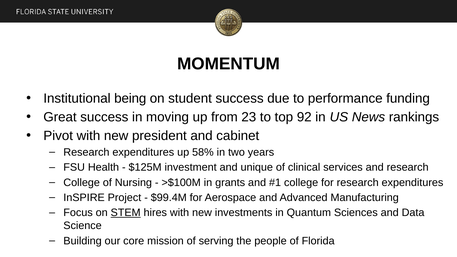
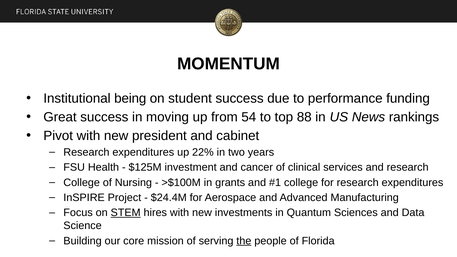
23: 23 -> 54
92: 92 -> 88
58%: 58% -> 22%
unique: unique -> cancer
$99.4M: $99.4M -> $24.4M
the underline: none -> present
